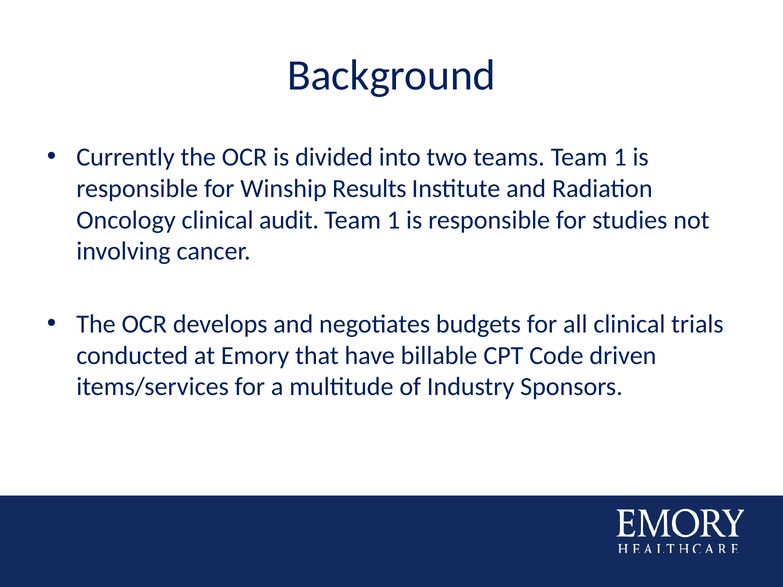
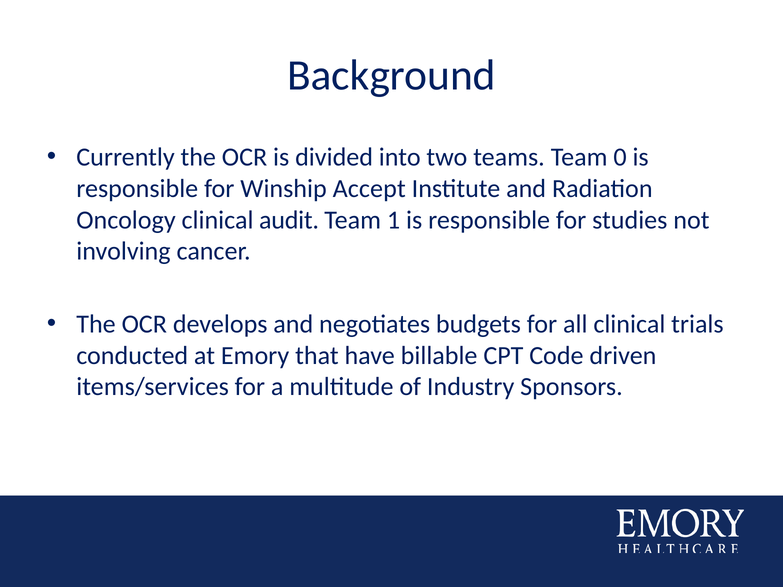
teams Team 1: 1 -> 0
Results: Results -> Accept
